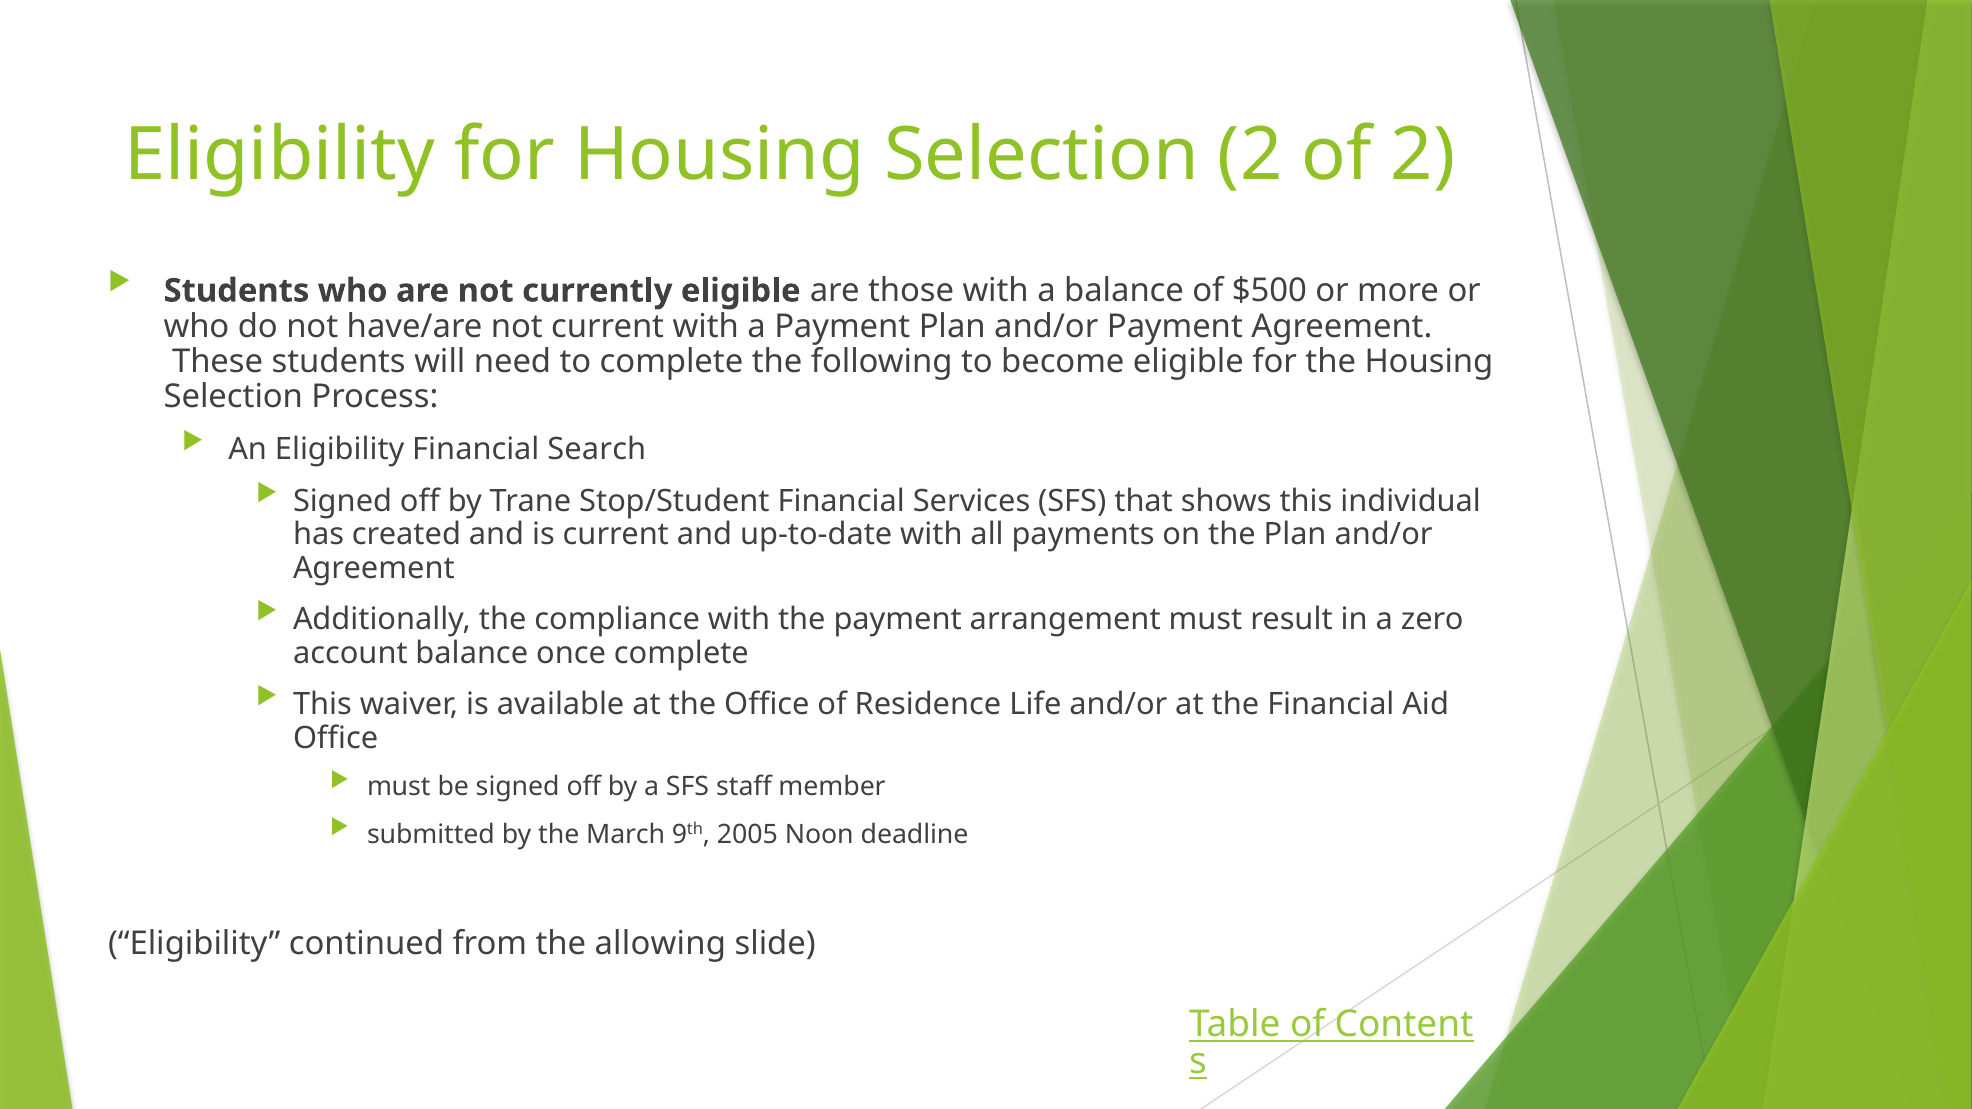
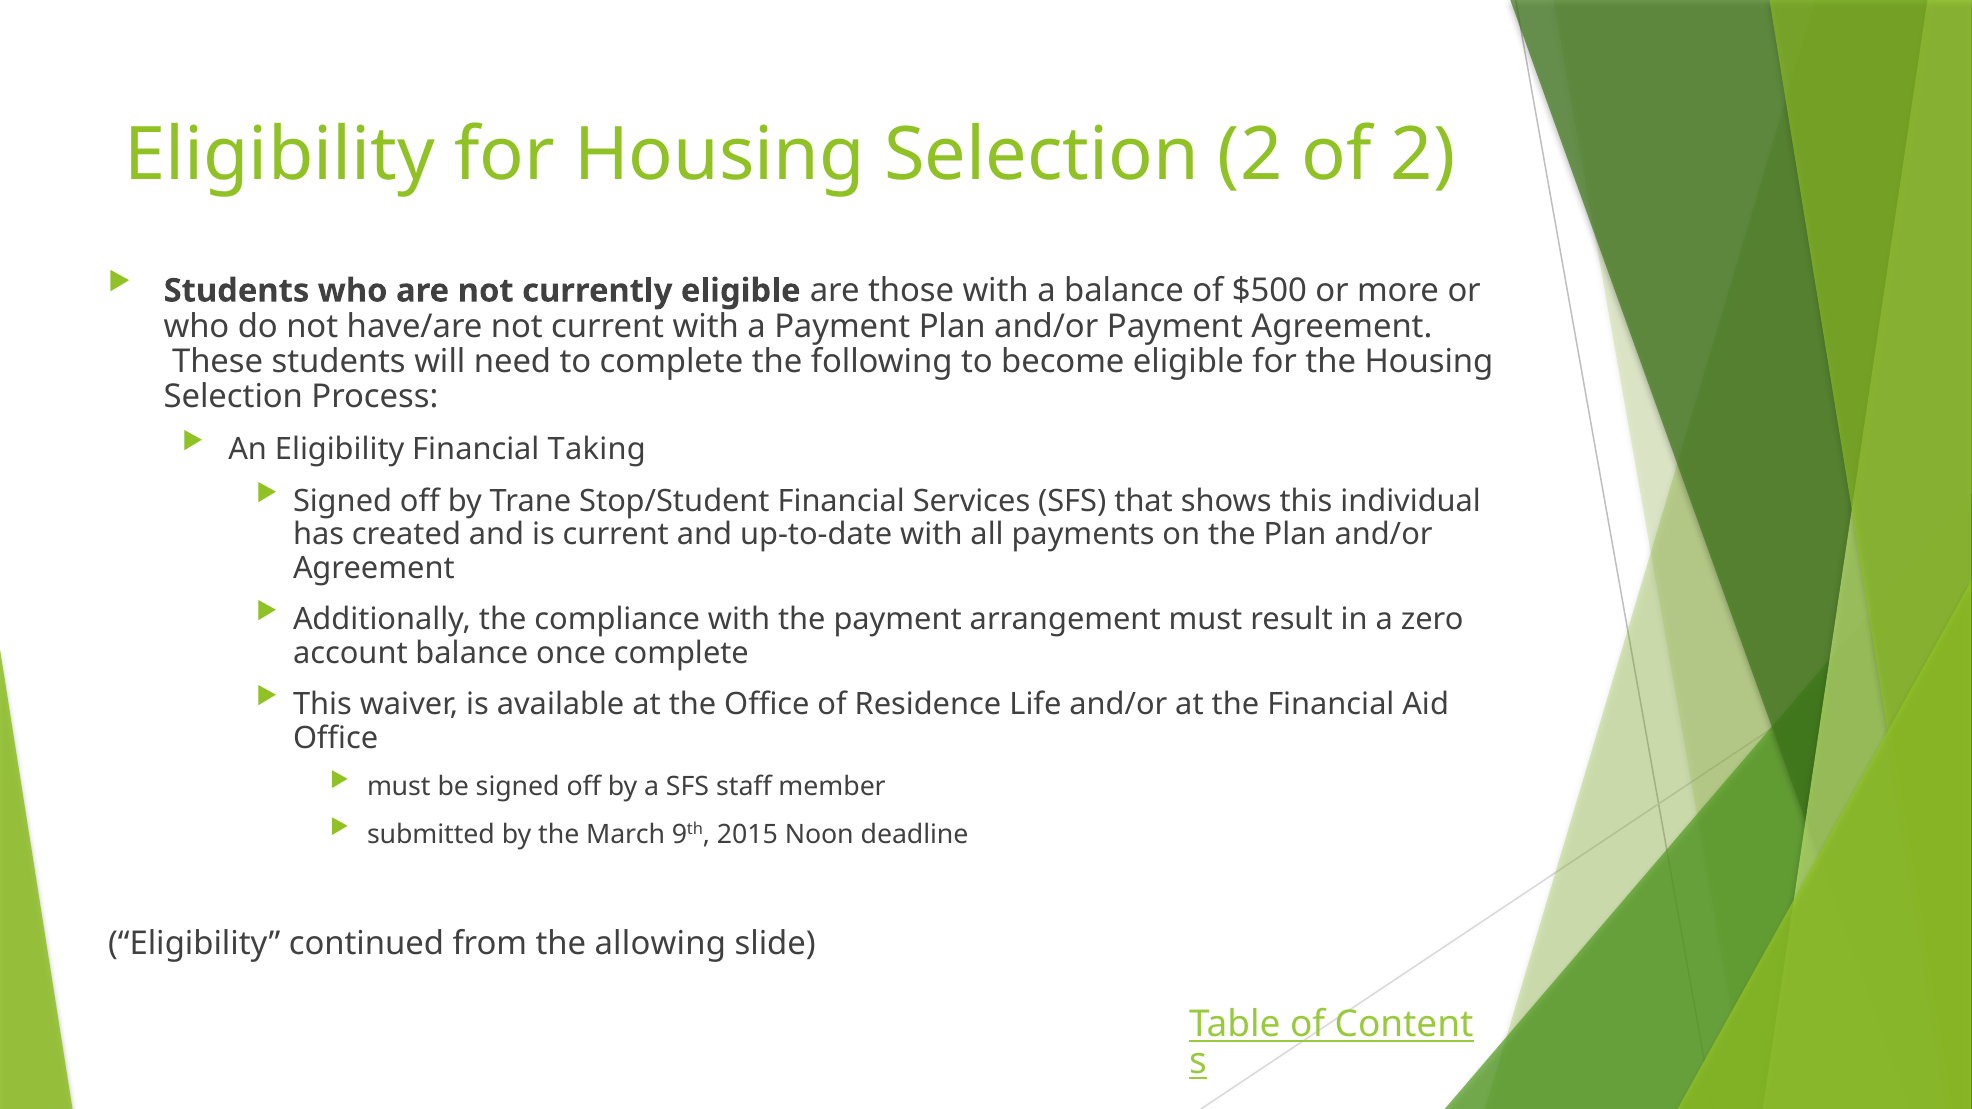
Search: Search -> Taking
2005: 2005 -> 2015
